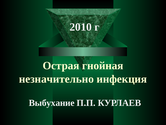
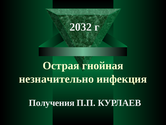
2010: 2010 -> 2032
Выбухание: Выбухание -> Получения
